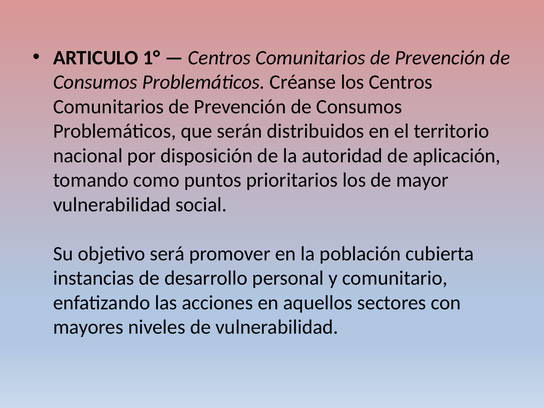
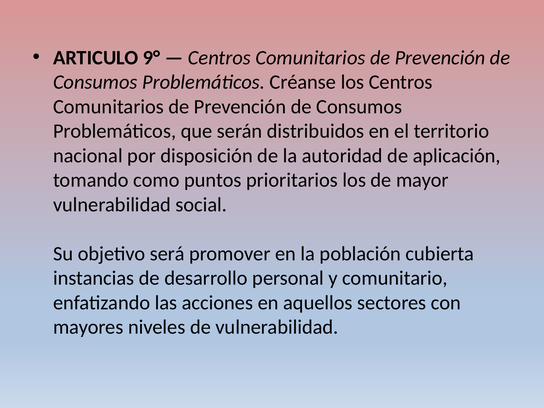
1°: 1° -> 9°
